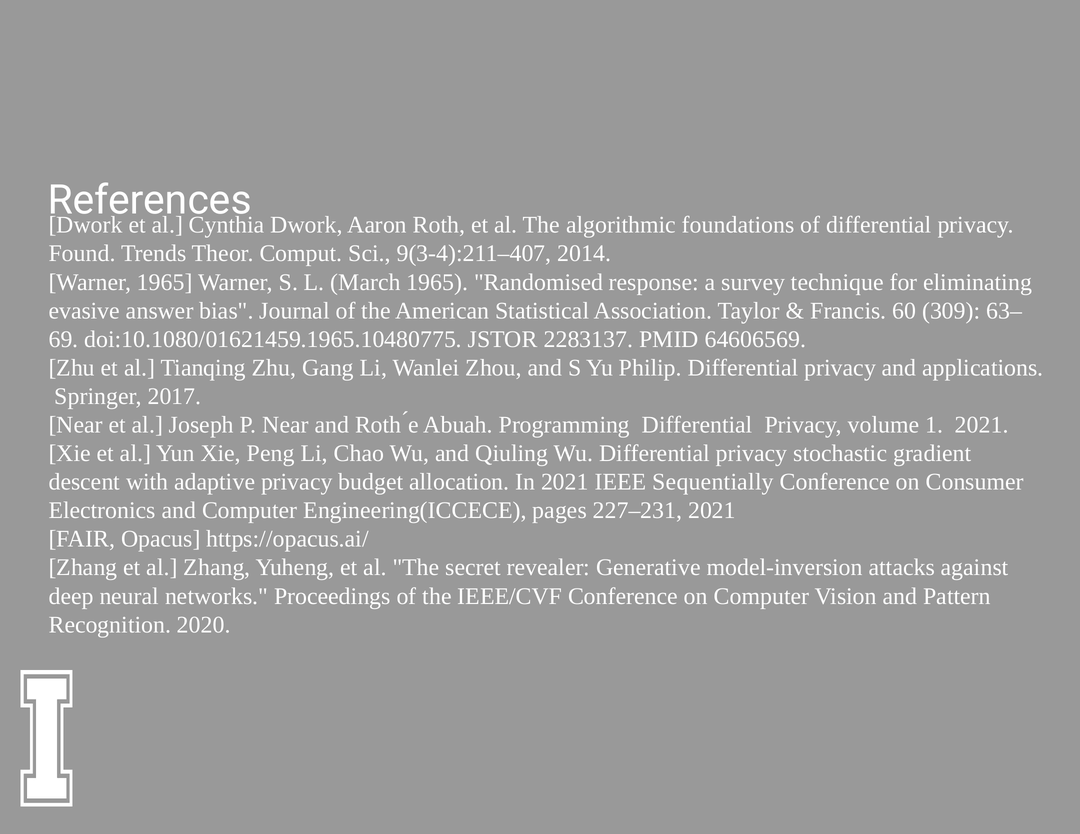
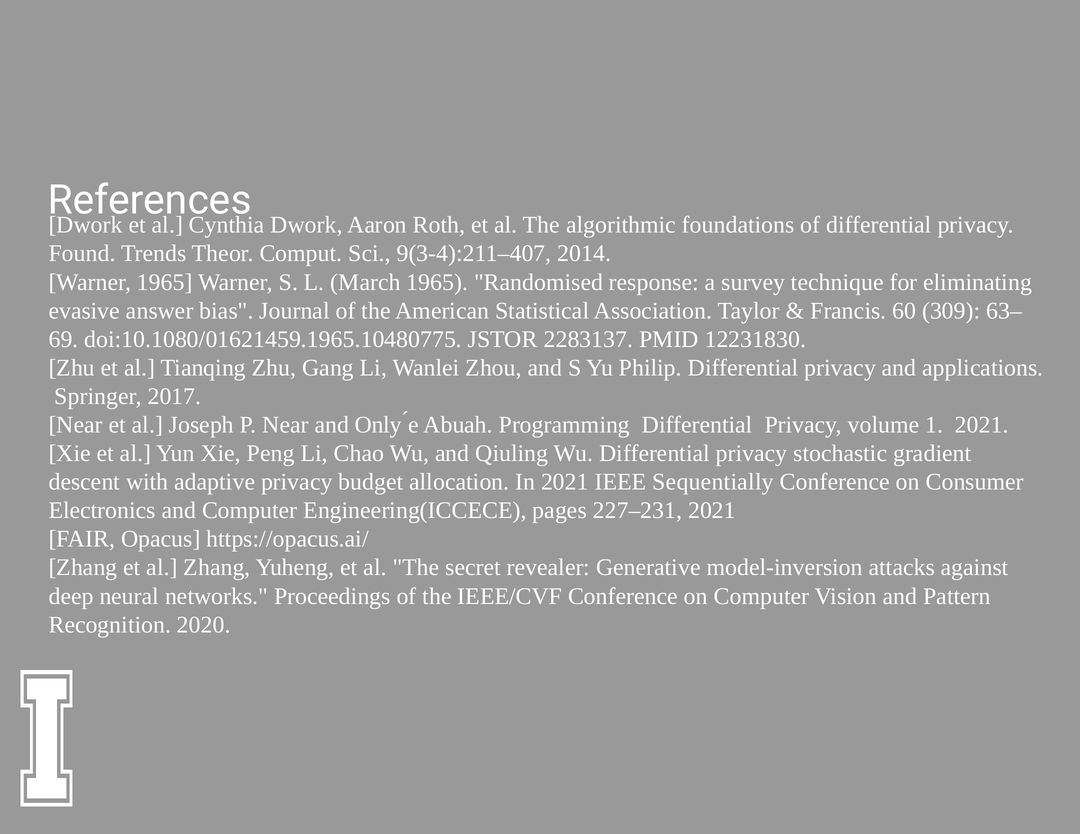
64606569: 64606569 -> 12231830
and Roth: Roth -> Only
